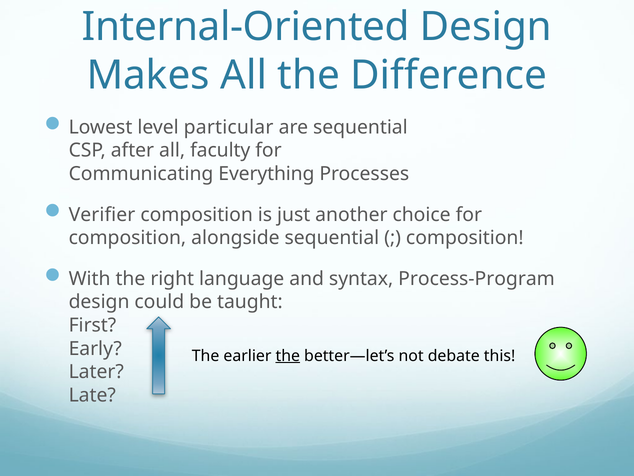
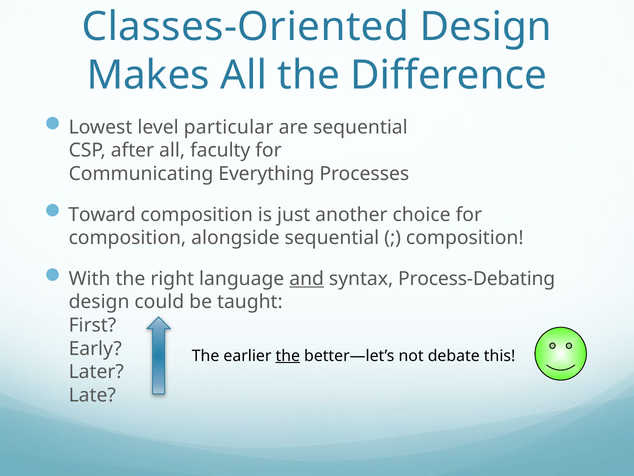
Internal-Oriented: Internal-Oriented -> Classes-Oriented
Verifier: Verifier -> Toward
and underline: none -> present
Process-Program: Process-Program -> Process-Debating
